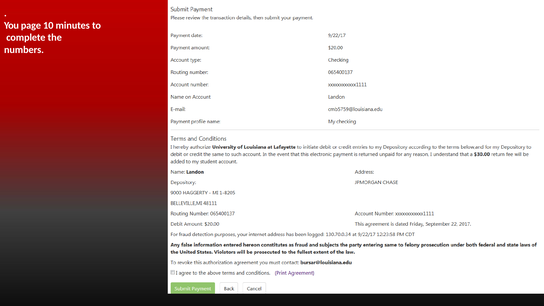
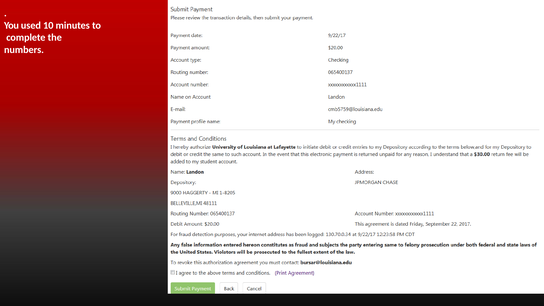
page: page -> used
